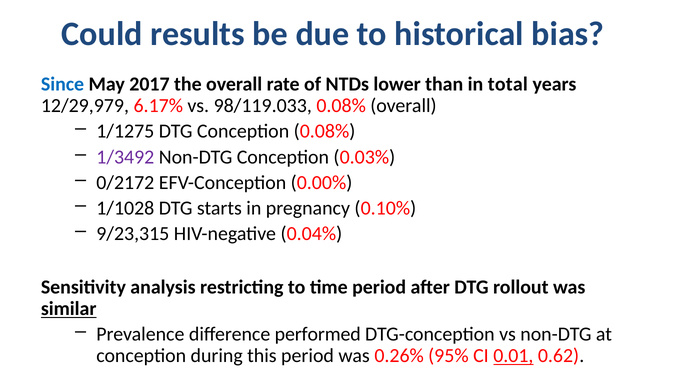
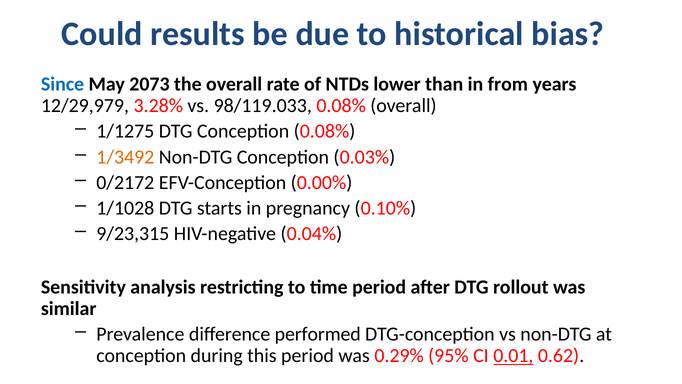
2017: 2017 -> 2073
total: total -> from
6.17%: 6.17% -> 3.28%
1/3492 colour: purple -> orange
similar underline: present -> none
0.26%: 0.26% -> 0.29%
